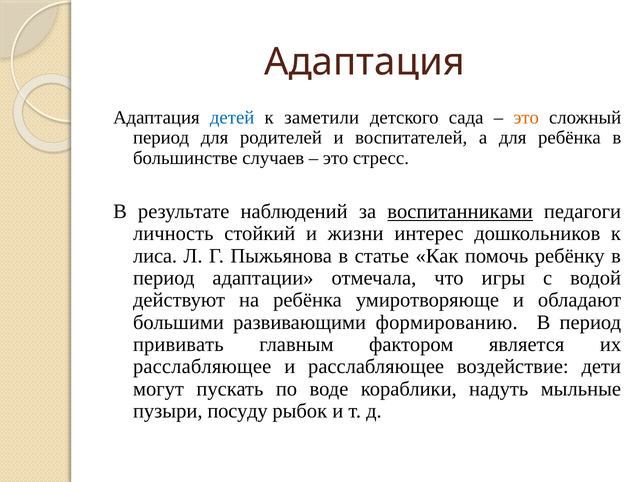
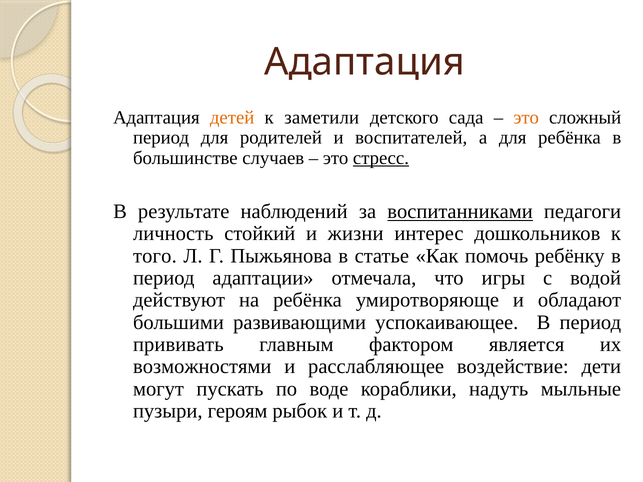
детей colour: blue -> orange
стресс underline: none -> present
лиса: лиса -> того
формированию: формированию -> успокаивающее
расслабляющее at (202, 367): расслабляющее -> возможностями
посуду: посуду -> героям
